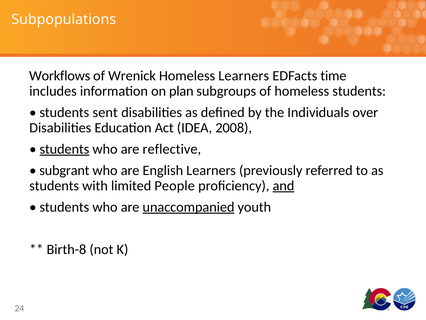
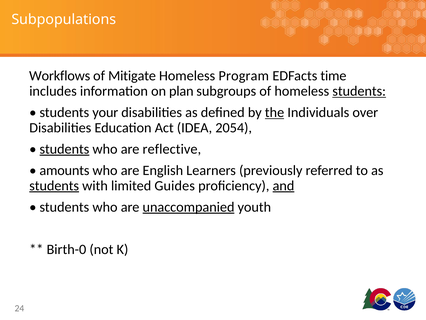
Wrenick: Wrenick -> Mitigate
Homeless Learners: Learners -> Program
students at (359, 91) underline: none -> present
sent: sent -> your
the underline: none -> present
2008: 2008 -> 2054
subgrant: subgrant -> amounts
students at (54, 185) underline: none -> present
People: People -> Guides
Birth-8: Birth-8 -> Birth-0
